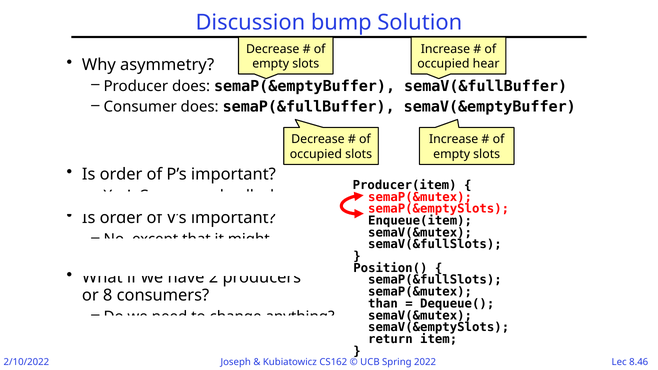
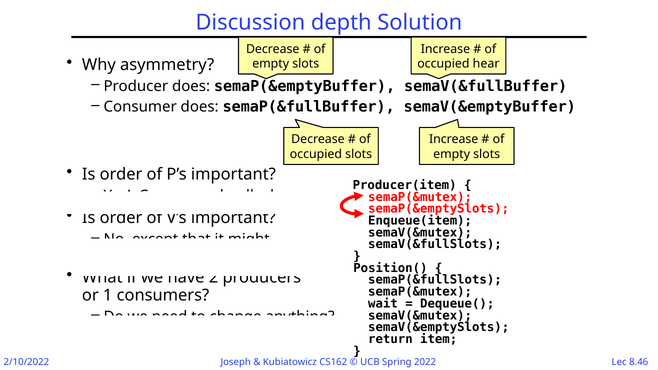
bump: bump -> depth
8: 8 -> 1
than: than -> wait
